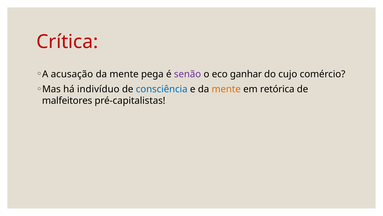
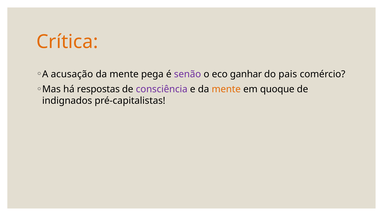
Crítica colour: red -> orange
cujo: cujo -> pais
indivíduo: indivíduo -> respostas
consciência colour: blue -> purple
retórica: retórica -> quoque
malfeitores: malfeitores -> indignados
